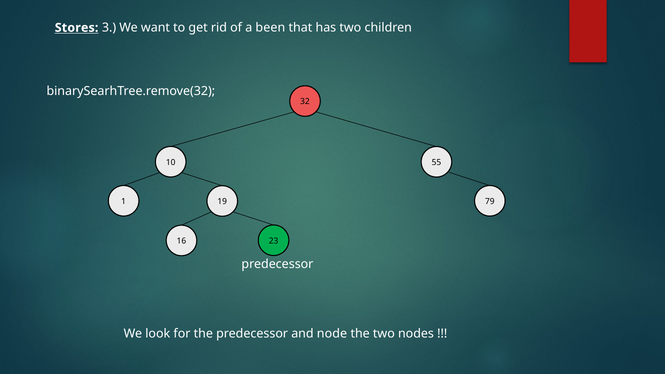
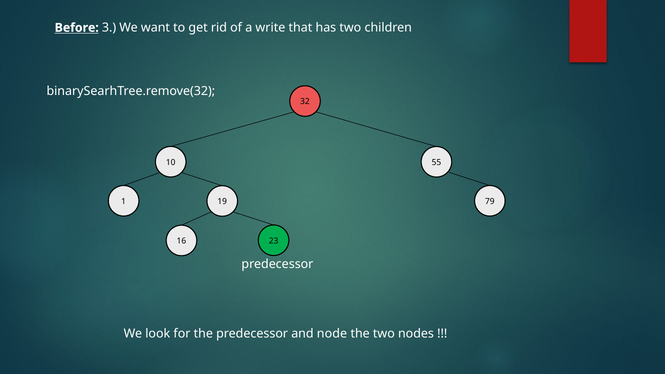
Stores: Stores -> Before
been: been -> write
